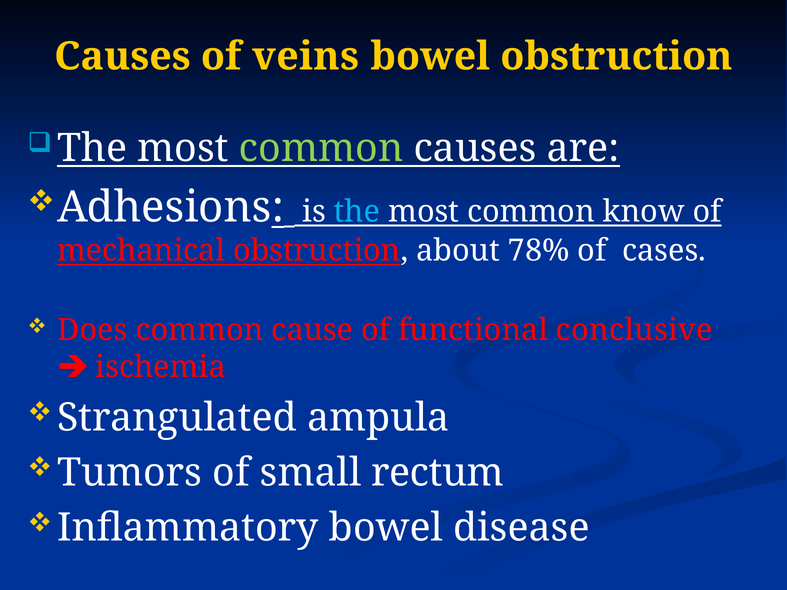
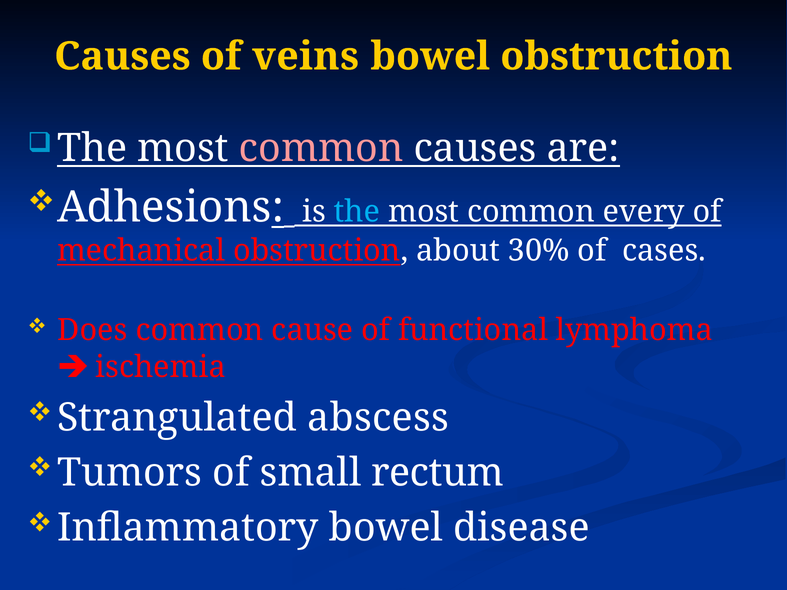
common at (321, 148) colour: light green -> pink
know: know -> every
78%: 78% -> 30%
conclusive: conclusive -> lymphoma
ampula: ampula -> abscess
